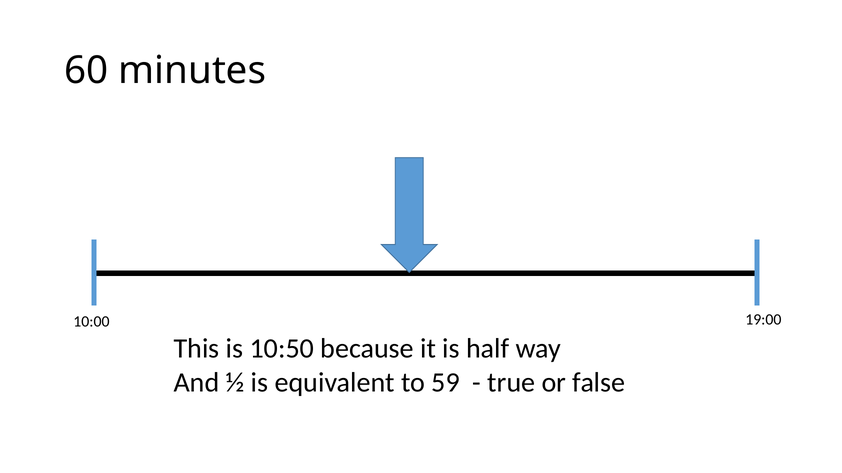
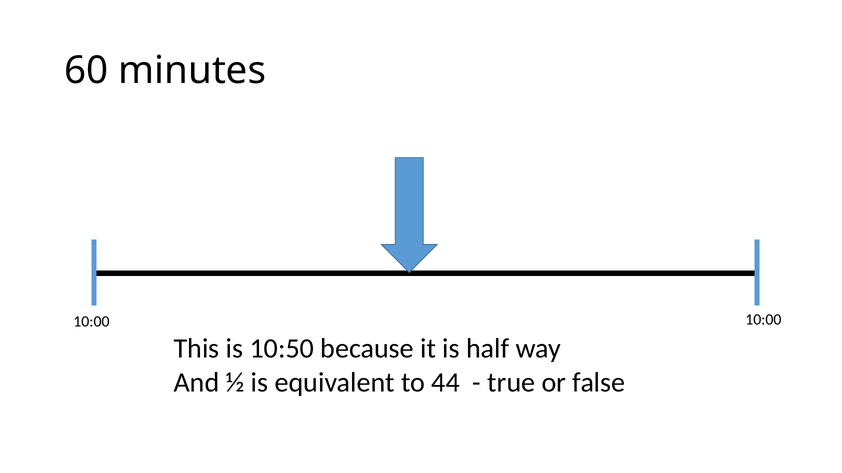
10:00 19:00: 19:00 -> 10:00
59: 59 -> 44
